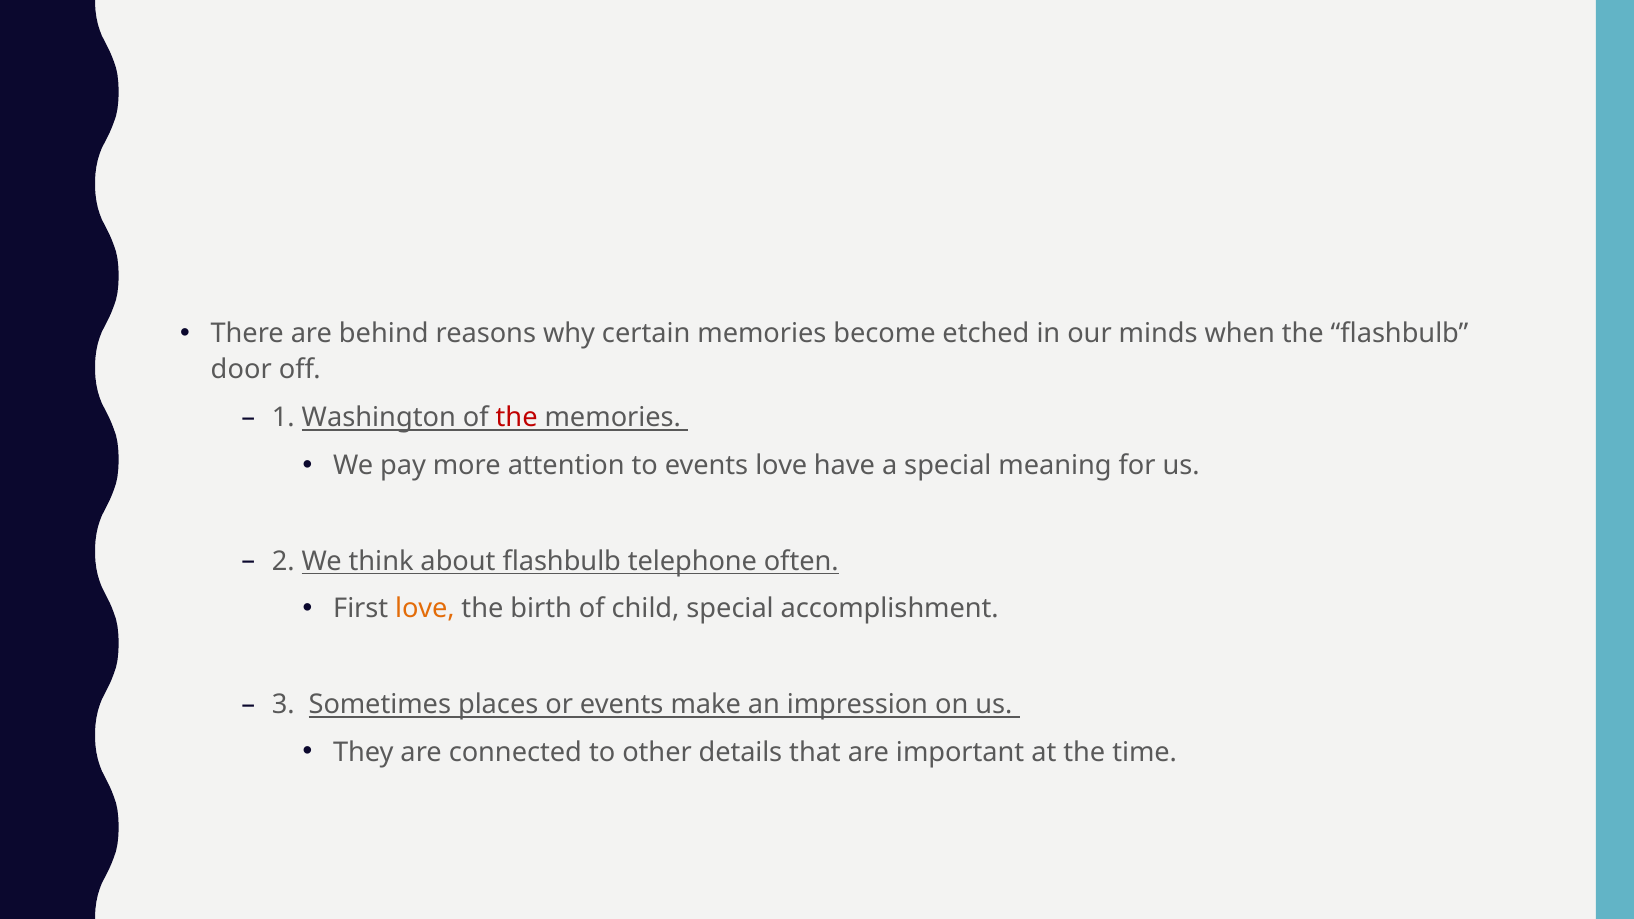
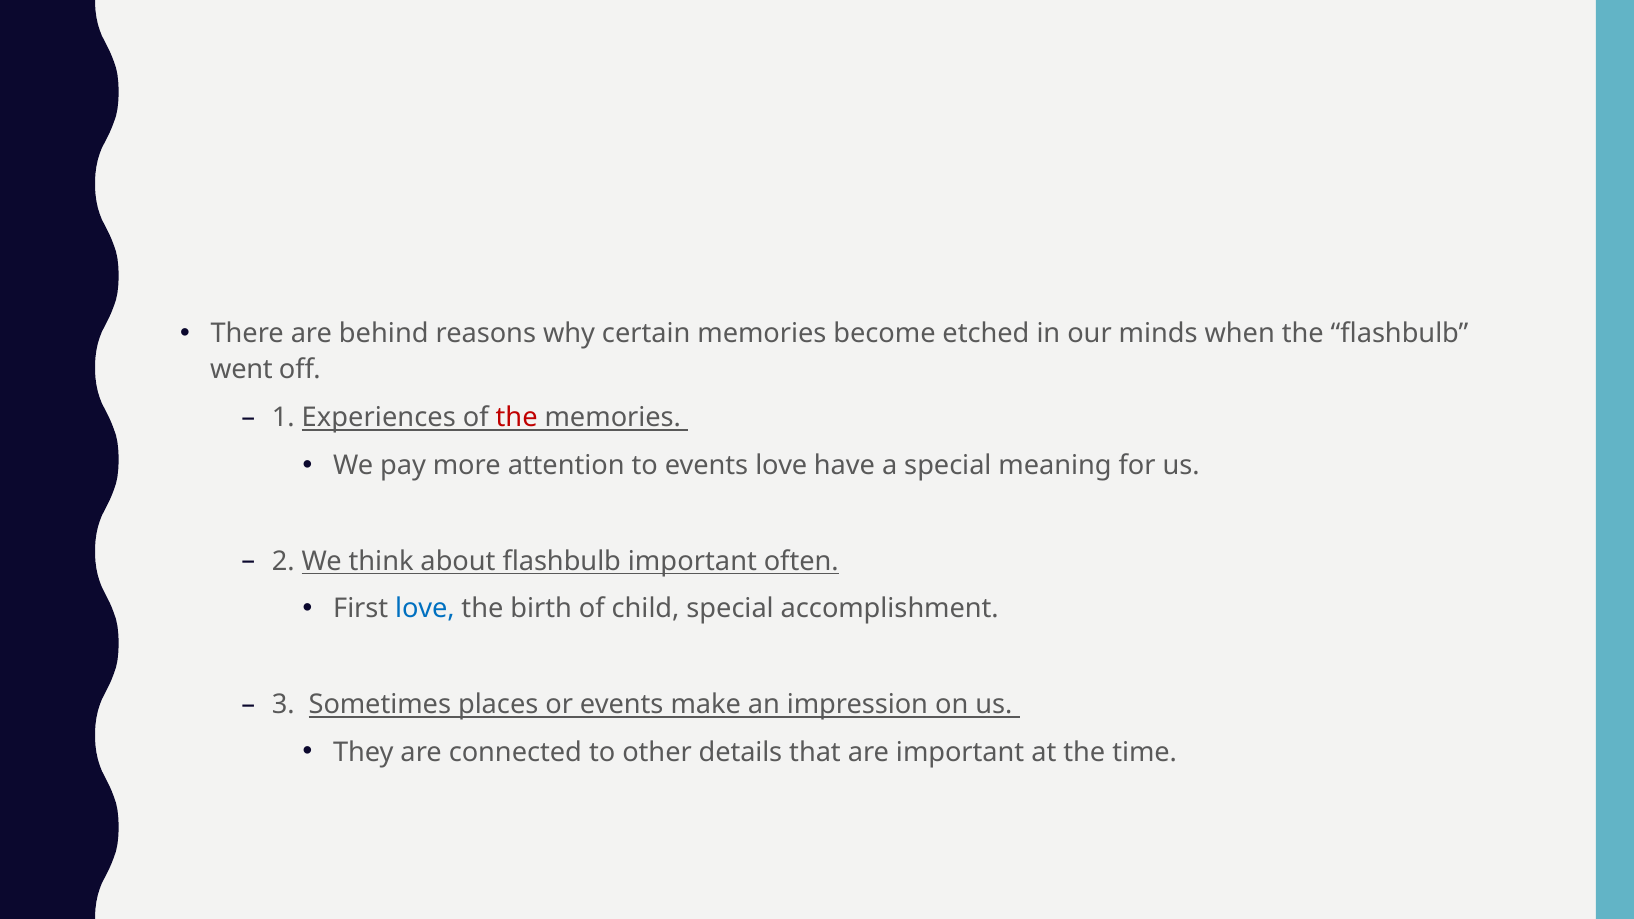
door: door -> went
Washington: Washington -> Experiences
flashbulb telephone: telephone -> important
love at (425, 609) colour: orange -> blue
